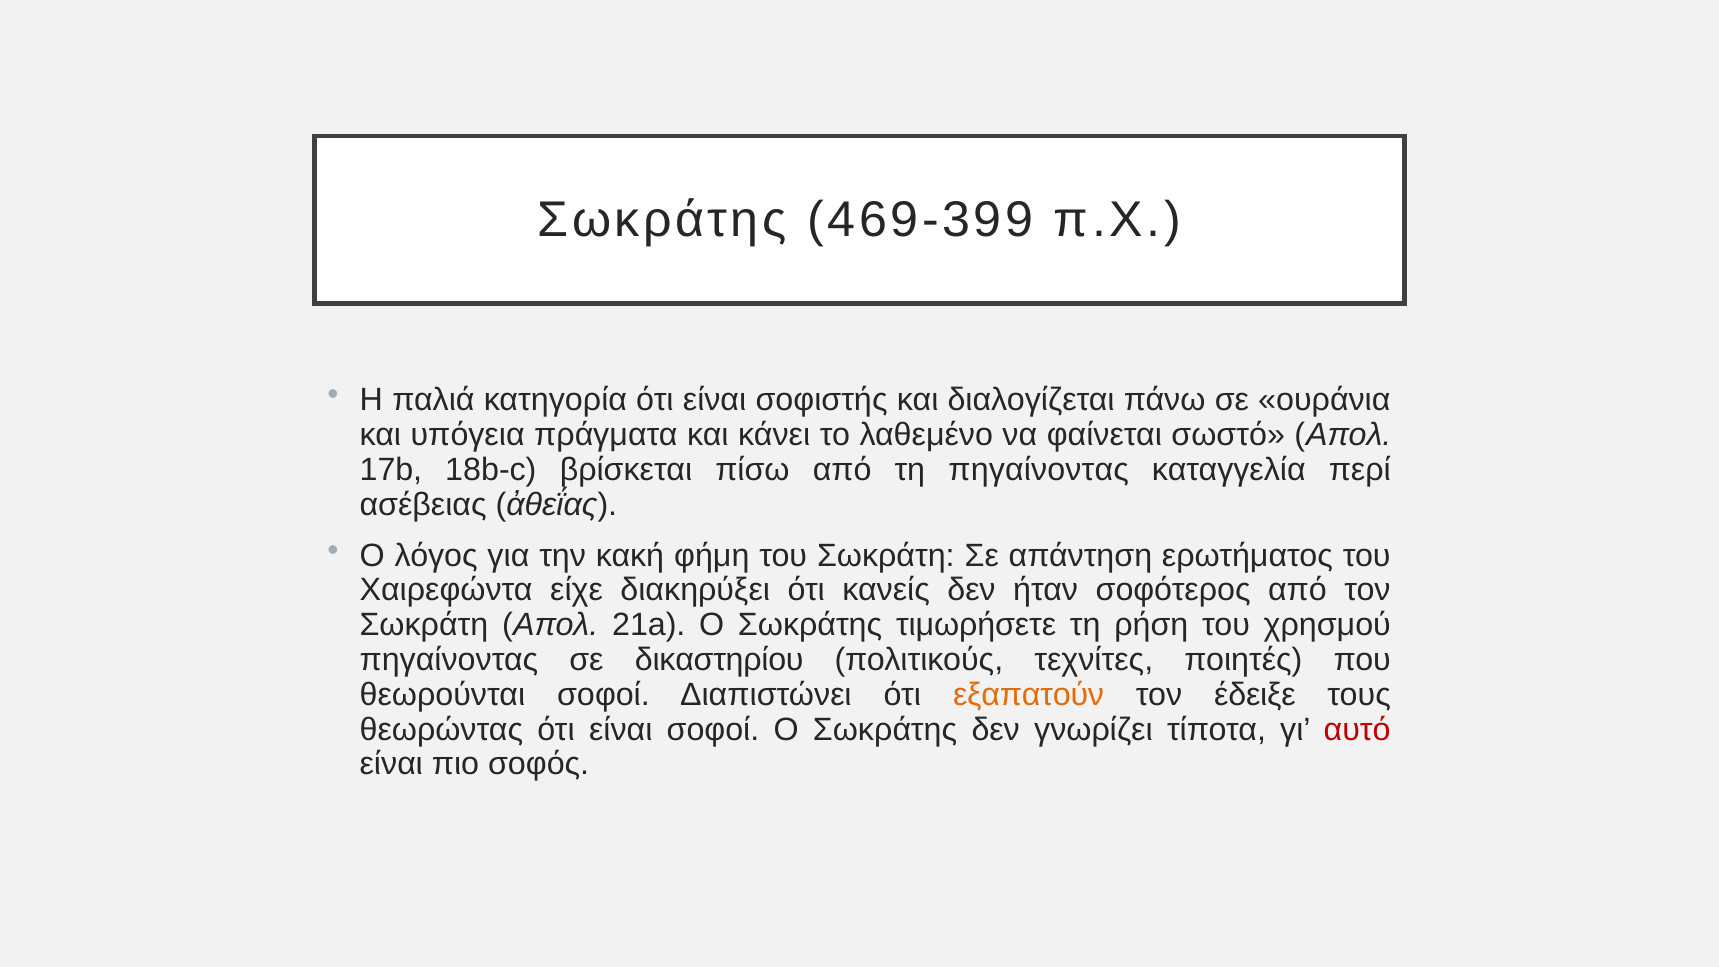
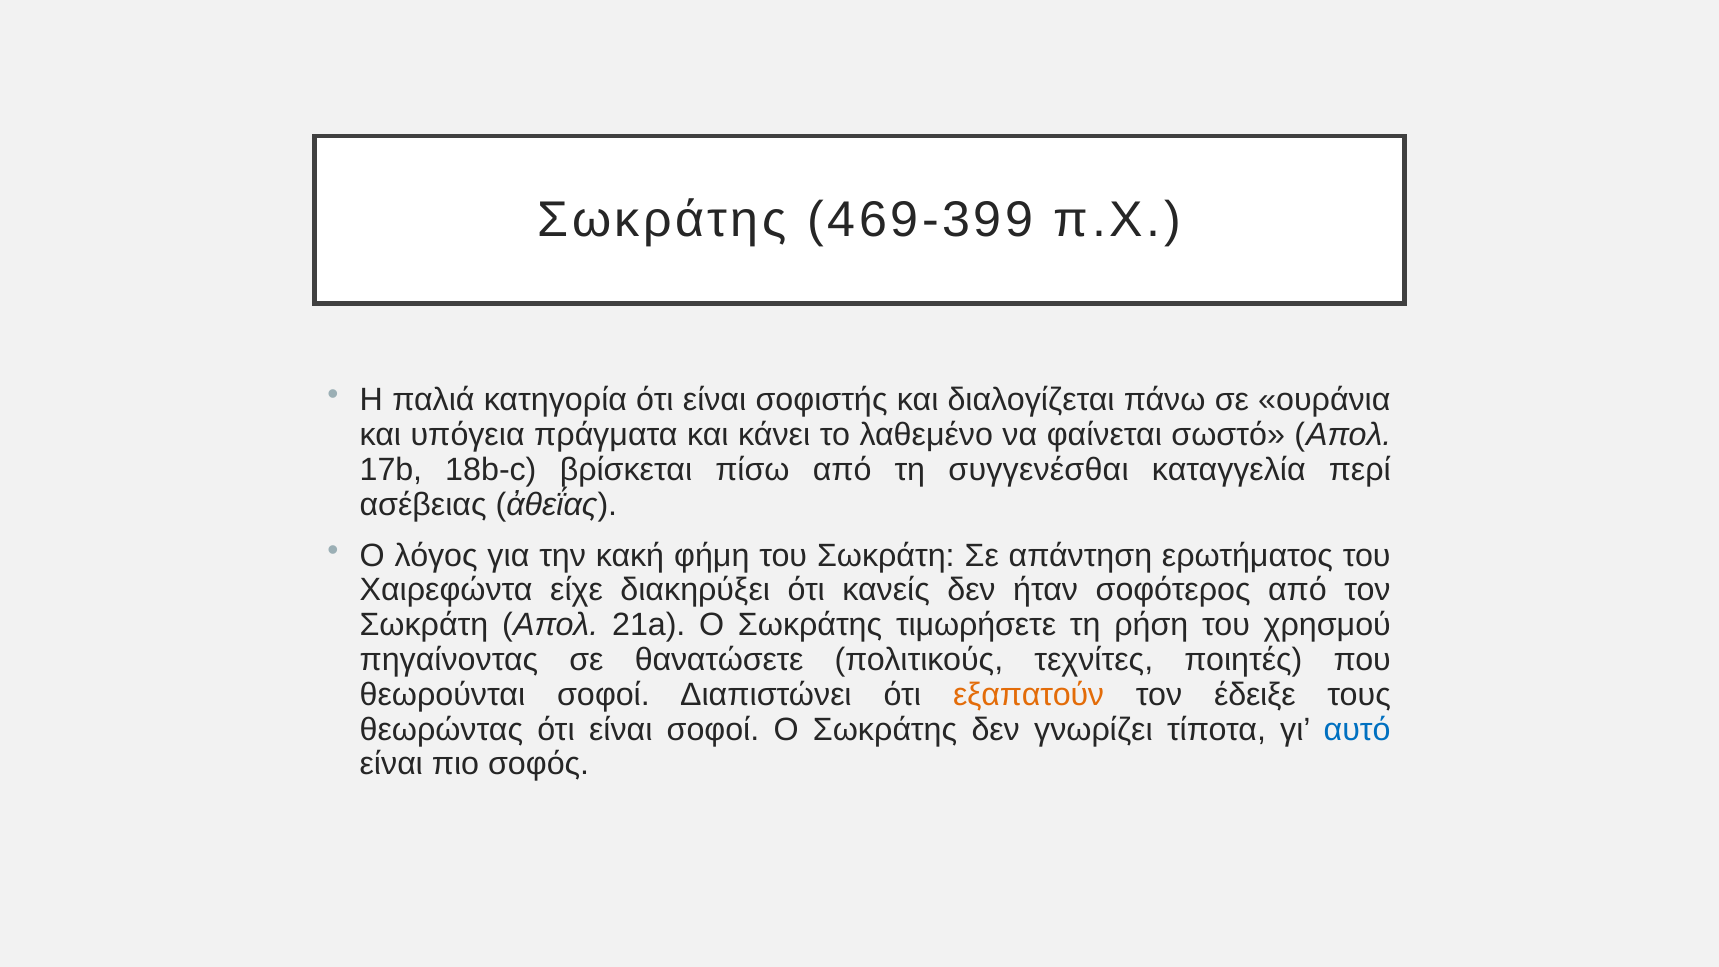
τη πηγαίνοντας: πηγαίνοντας -> συγγενέσθαι
δικαστηρίου: δικαστηρίου -> θανατώσετε
αυτό colour: red -> blue
